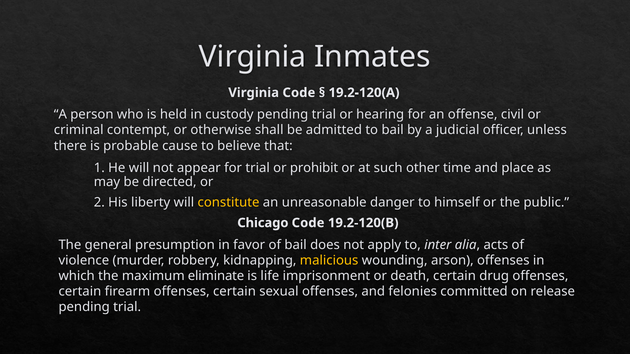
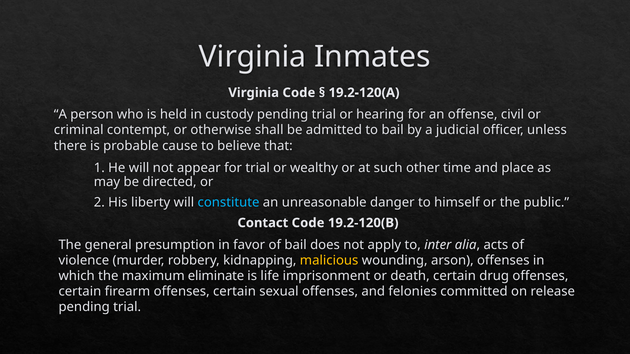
prohibit: prohibit -> wealthy
constitute colour: yellow -> light blue
Chicago: Chicago -> Contact
